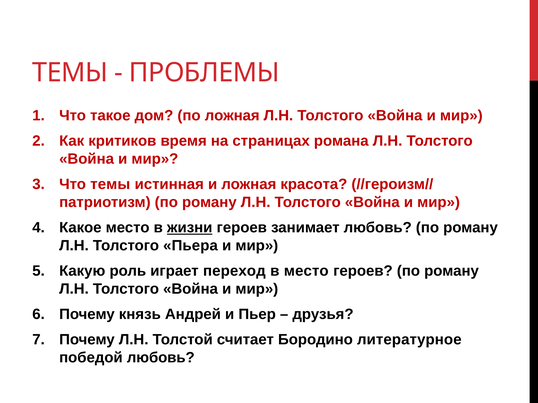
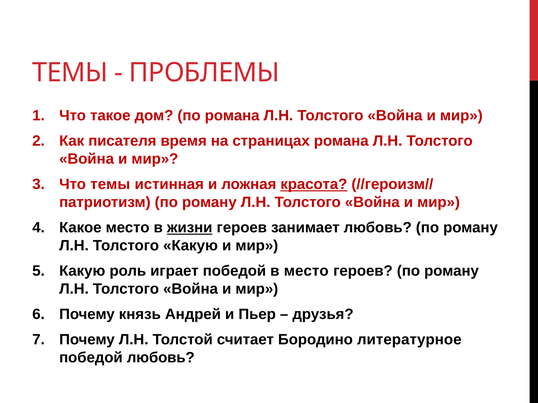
по ложная: ложная -> романа
критиков: критиков -> писателя
красота underline: none -> present
Толстого Пьера: Пьера -> Какую
играет переход: переход -> победой
